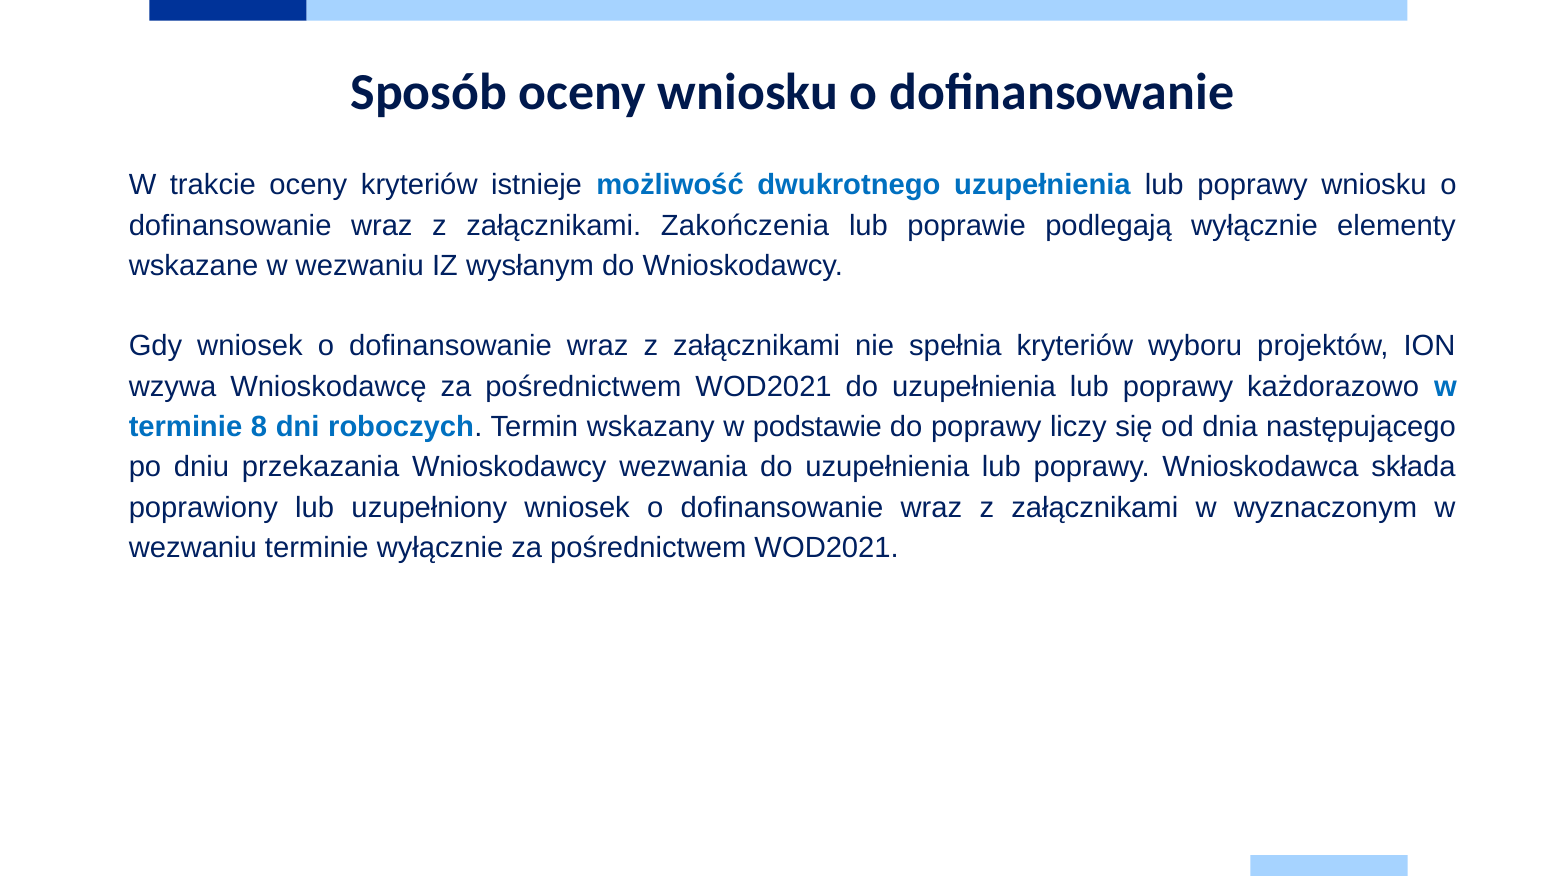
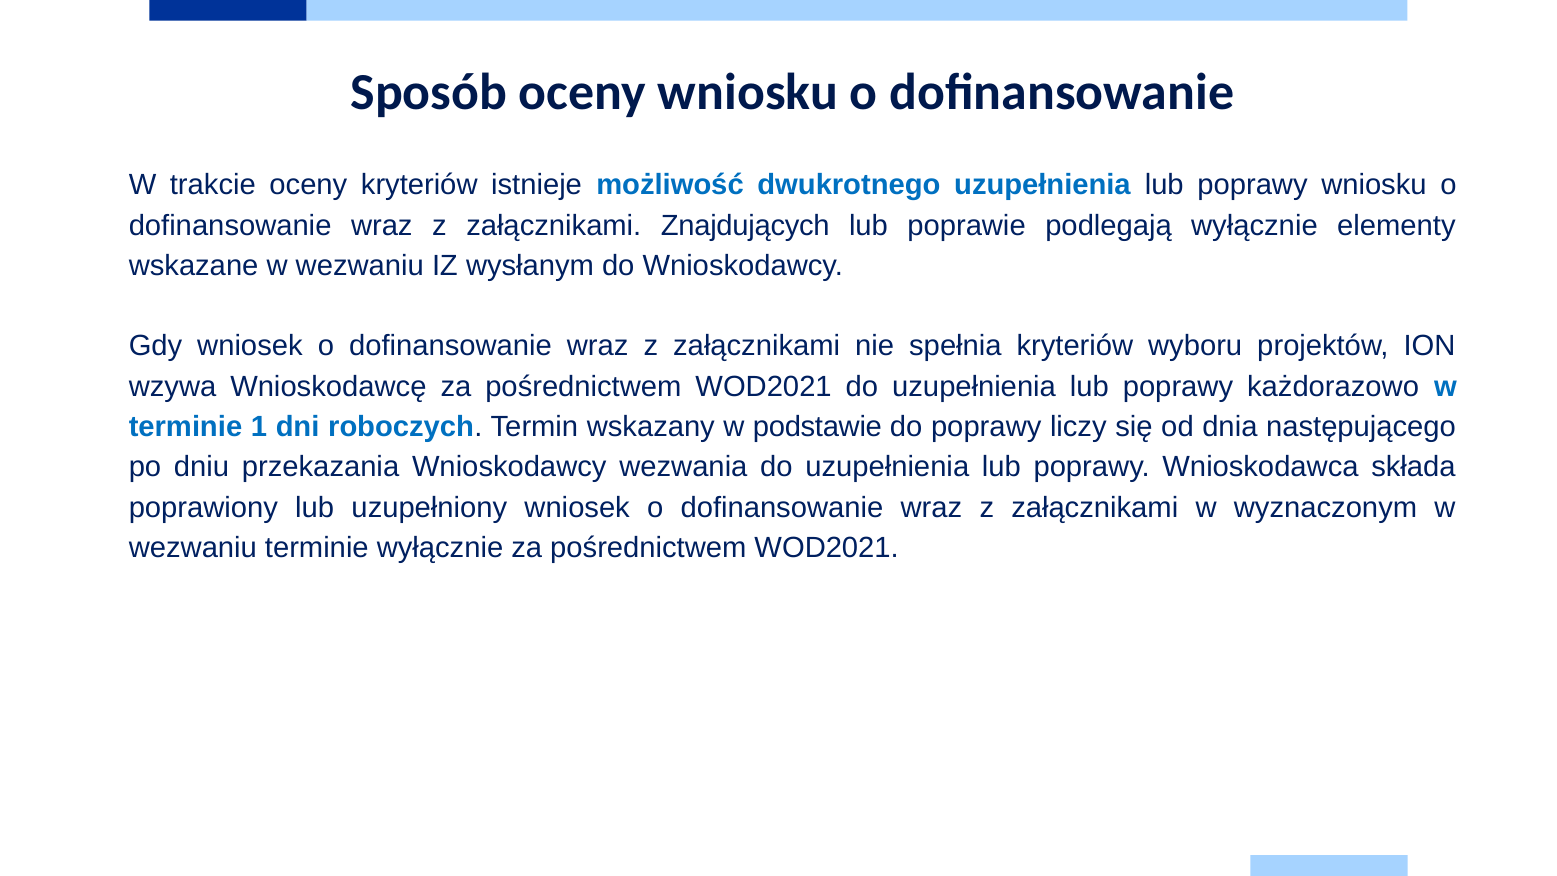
Zakończenia: Zakończenia -> Znajdujących
8: 8 -> 1
